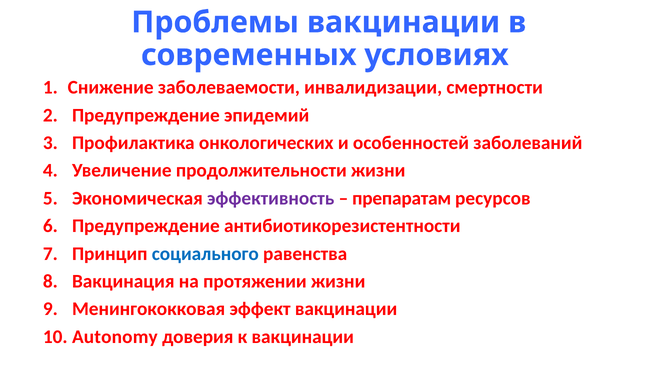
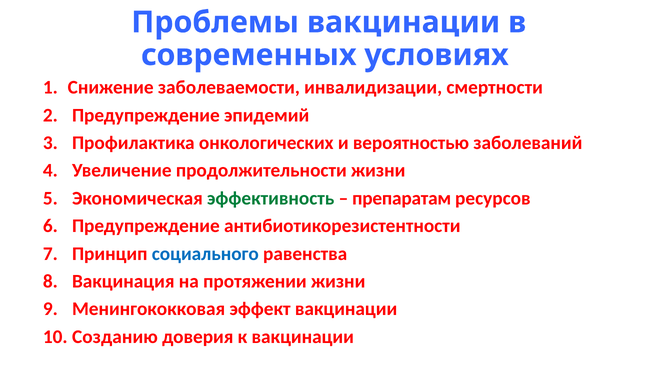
особенностей: особенностей -> вероятностью
эффективность colour: purple -> green
Autonomy: Autonomy -> Созданию
